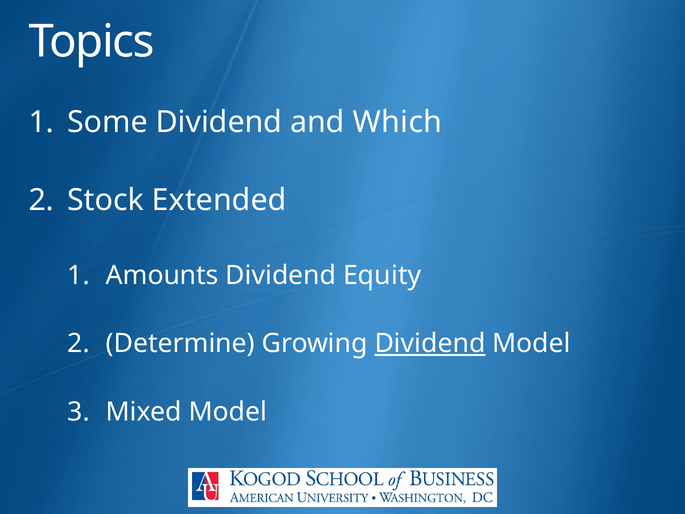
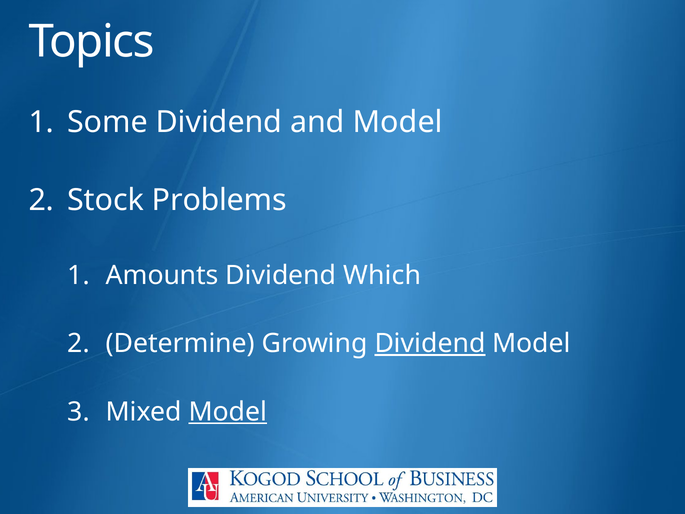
and Which: Which -> Model
Extended: Extended -> Problems
Equity: Equity -> Which
Model at (228, 412) underline: none -> present
